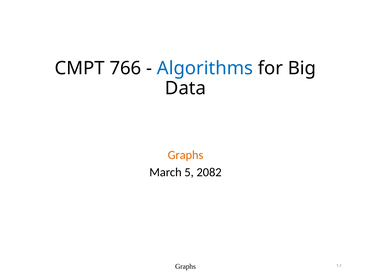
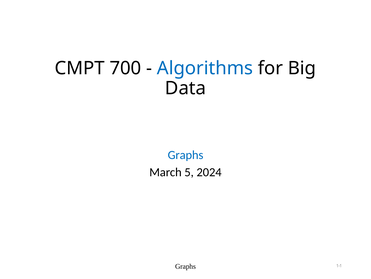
766: 766 -> 700
Graphs at (186, 155) colour: orange -> blue
2082: 2082 -> 2024
